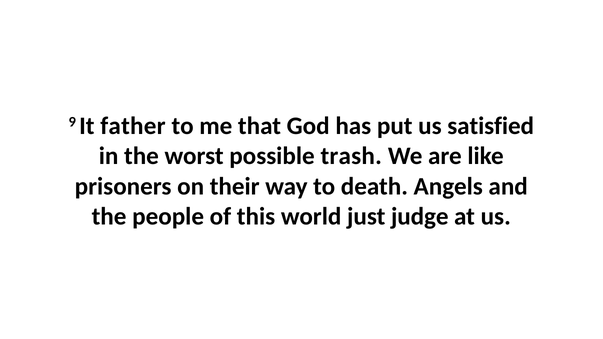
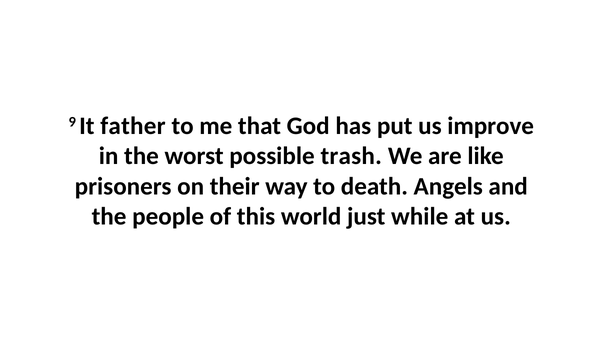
satisfied: satisfied -> improve
judge: judge -> while
